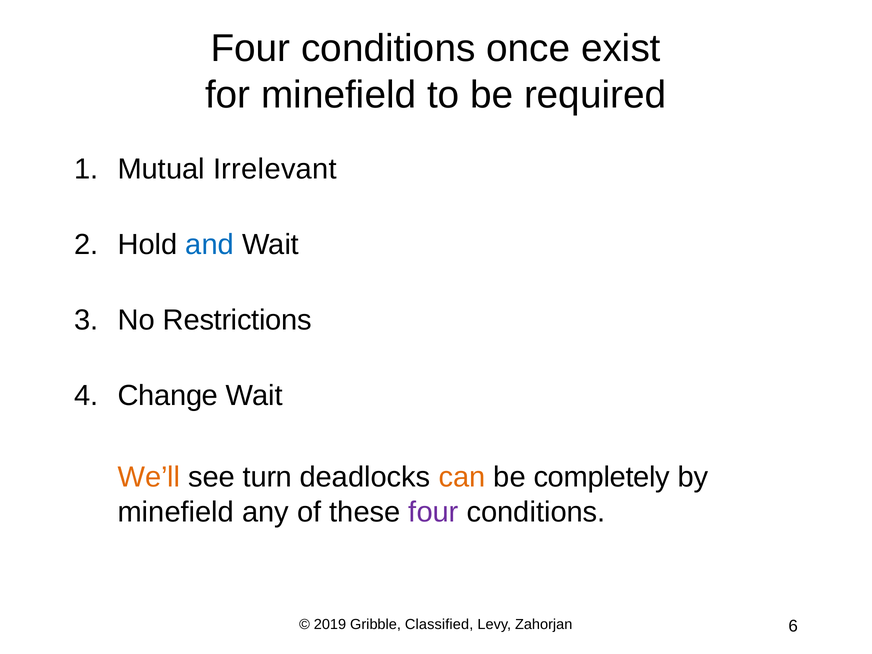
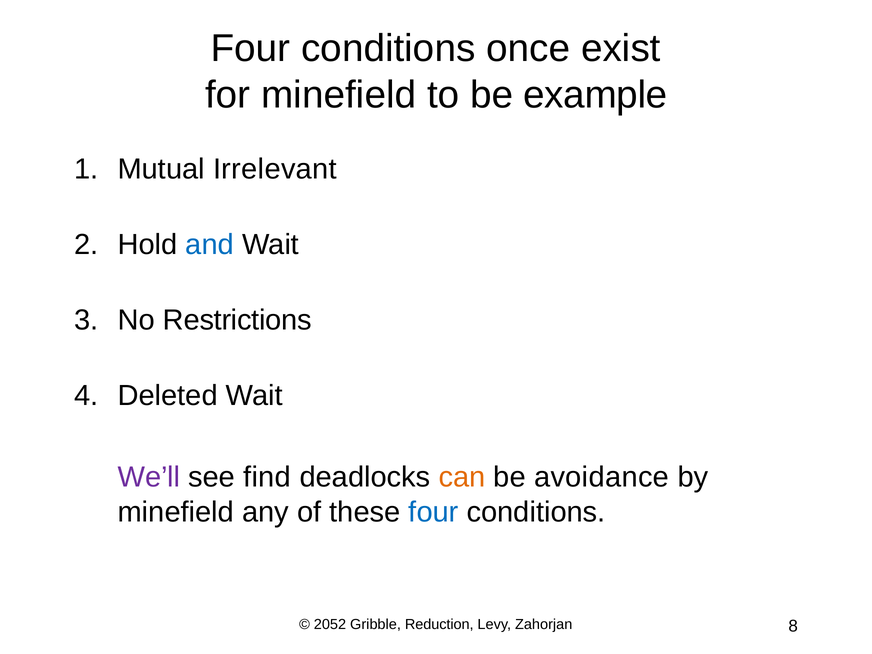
required: required -> example
Change: Change -> Deleted
We’ll colour: orange -> purple
turn: turn -> find
completely: completely -> avoidance
four at (434, 512) colour: purple -> blue
2019: 2019 -> 2052
Classified: Classified -> Reduction
6: 6 -> 8
